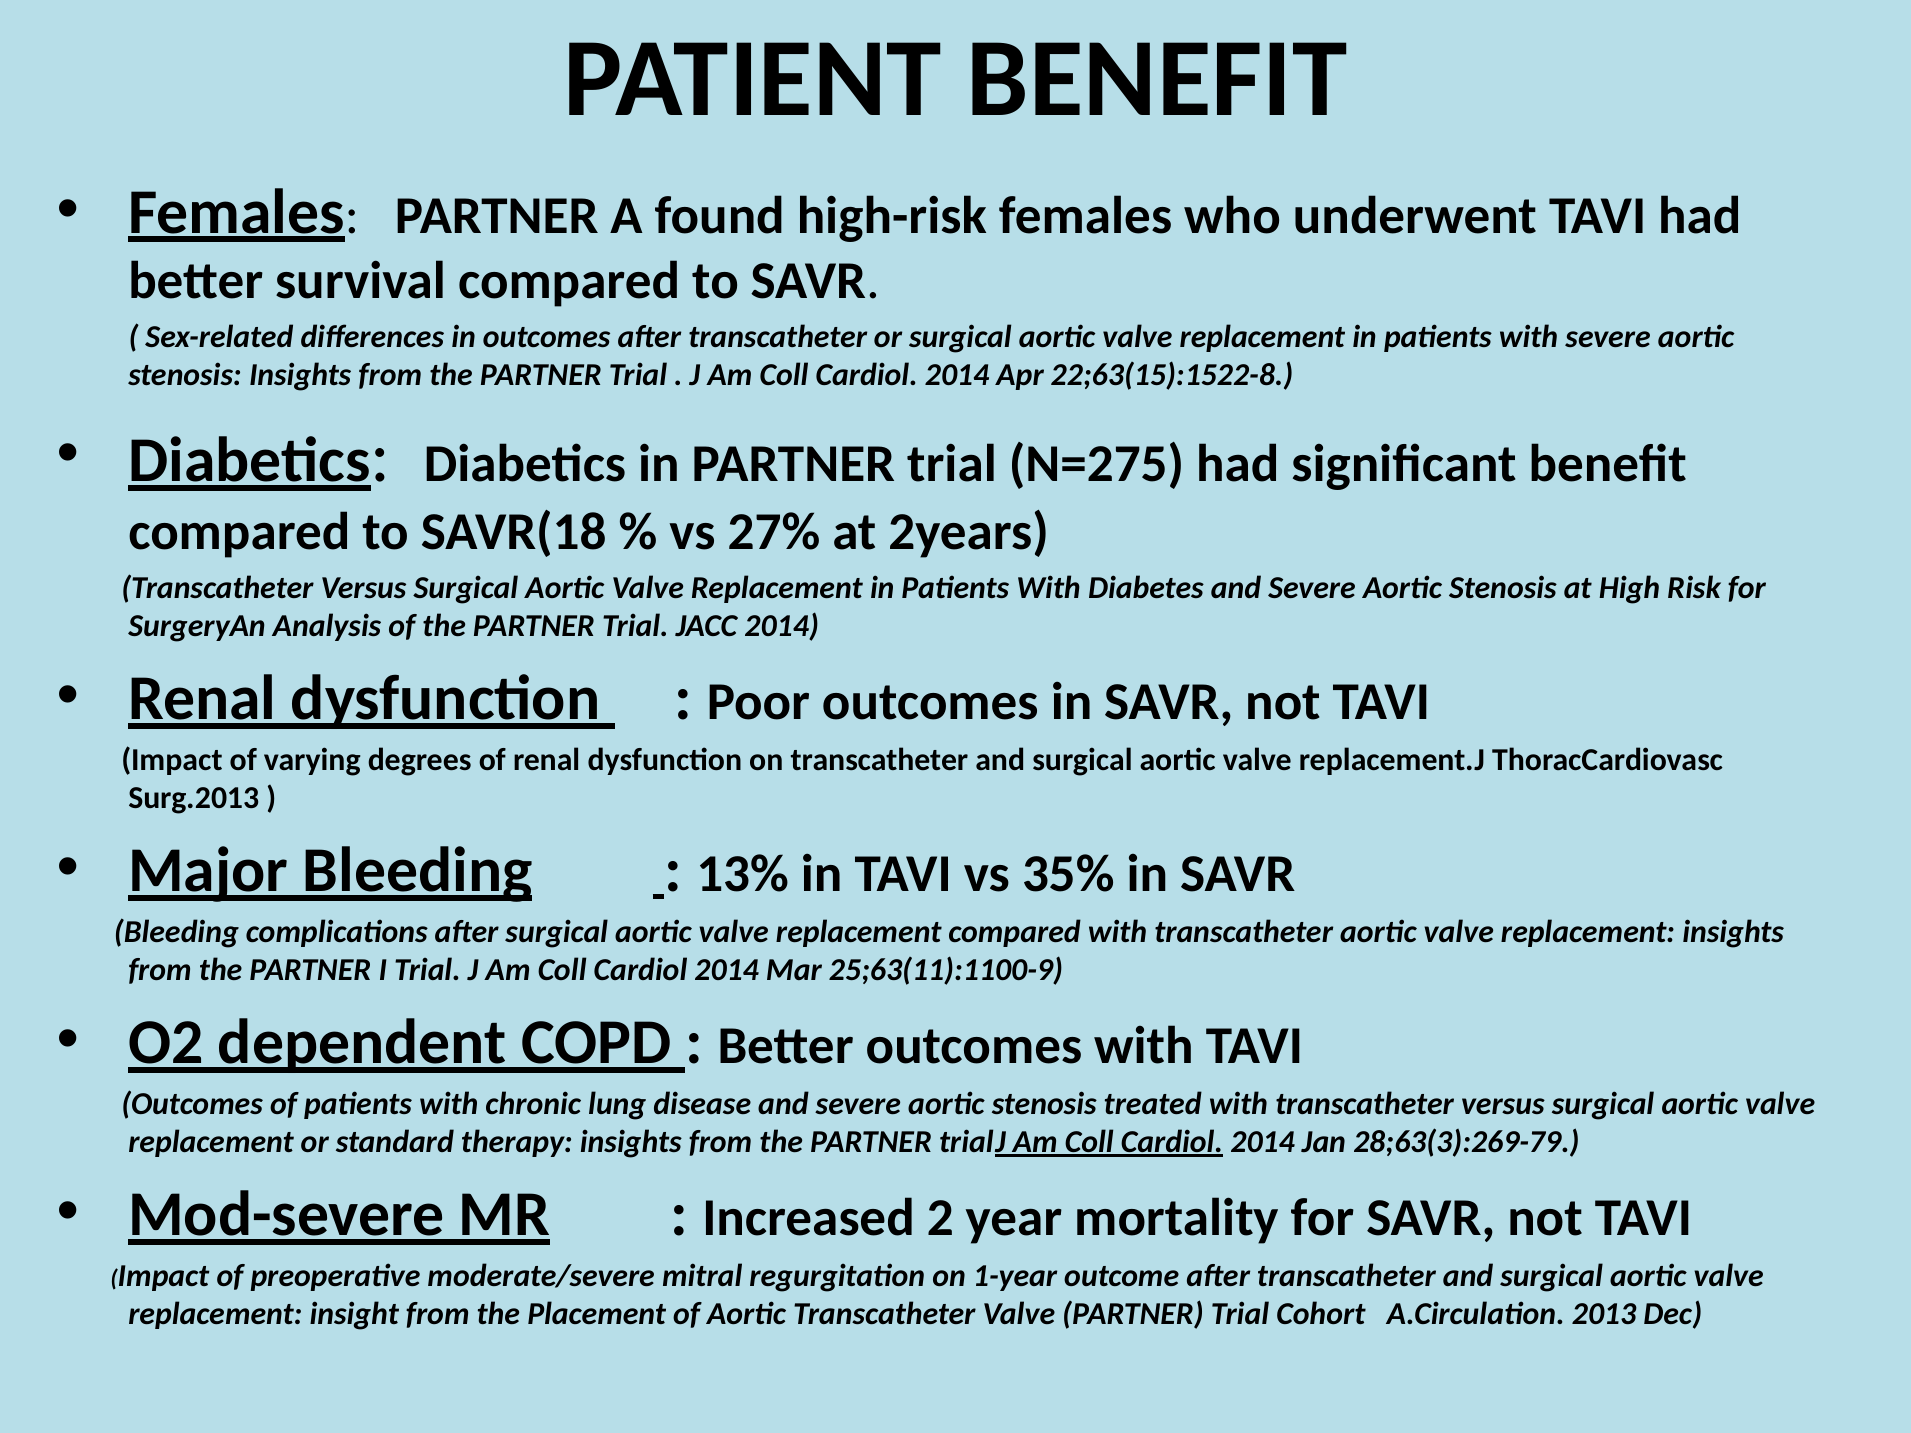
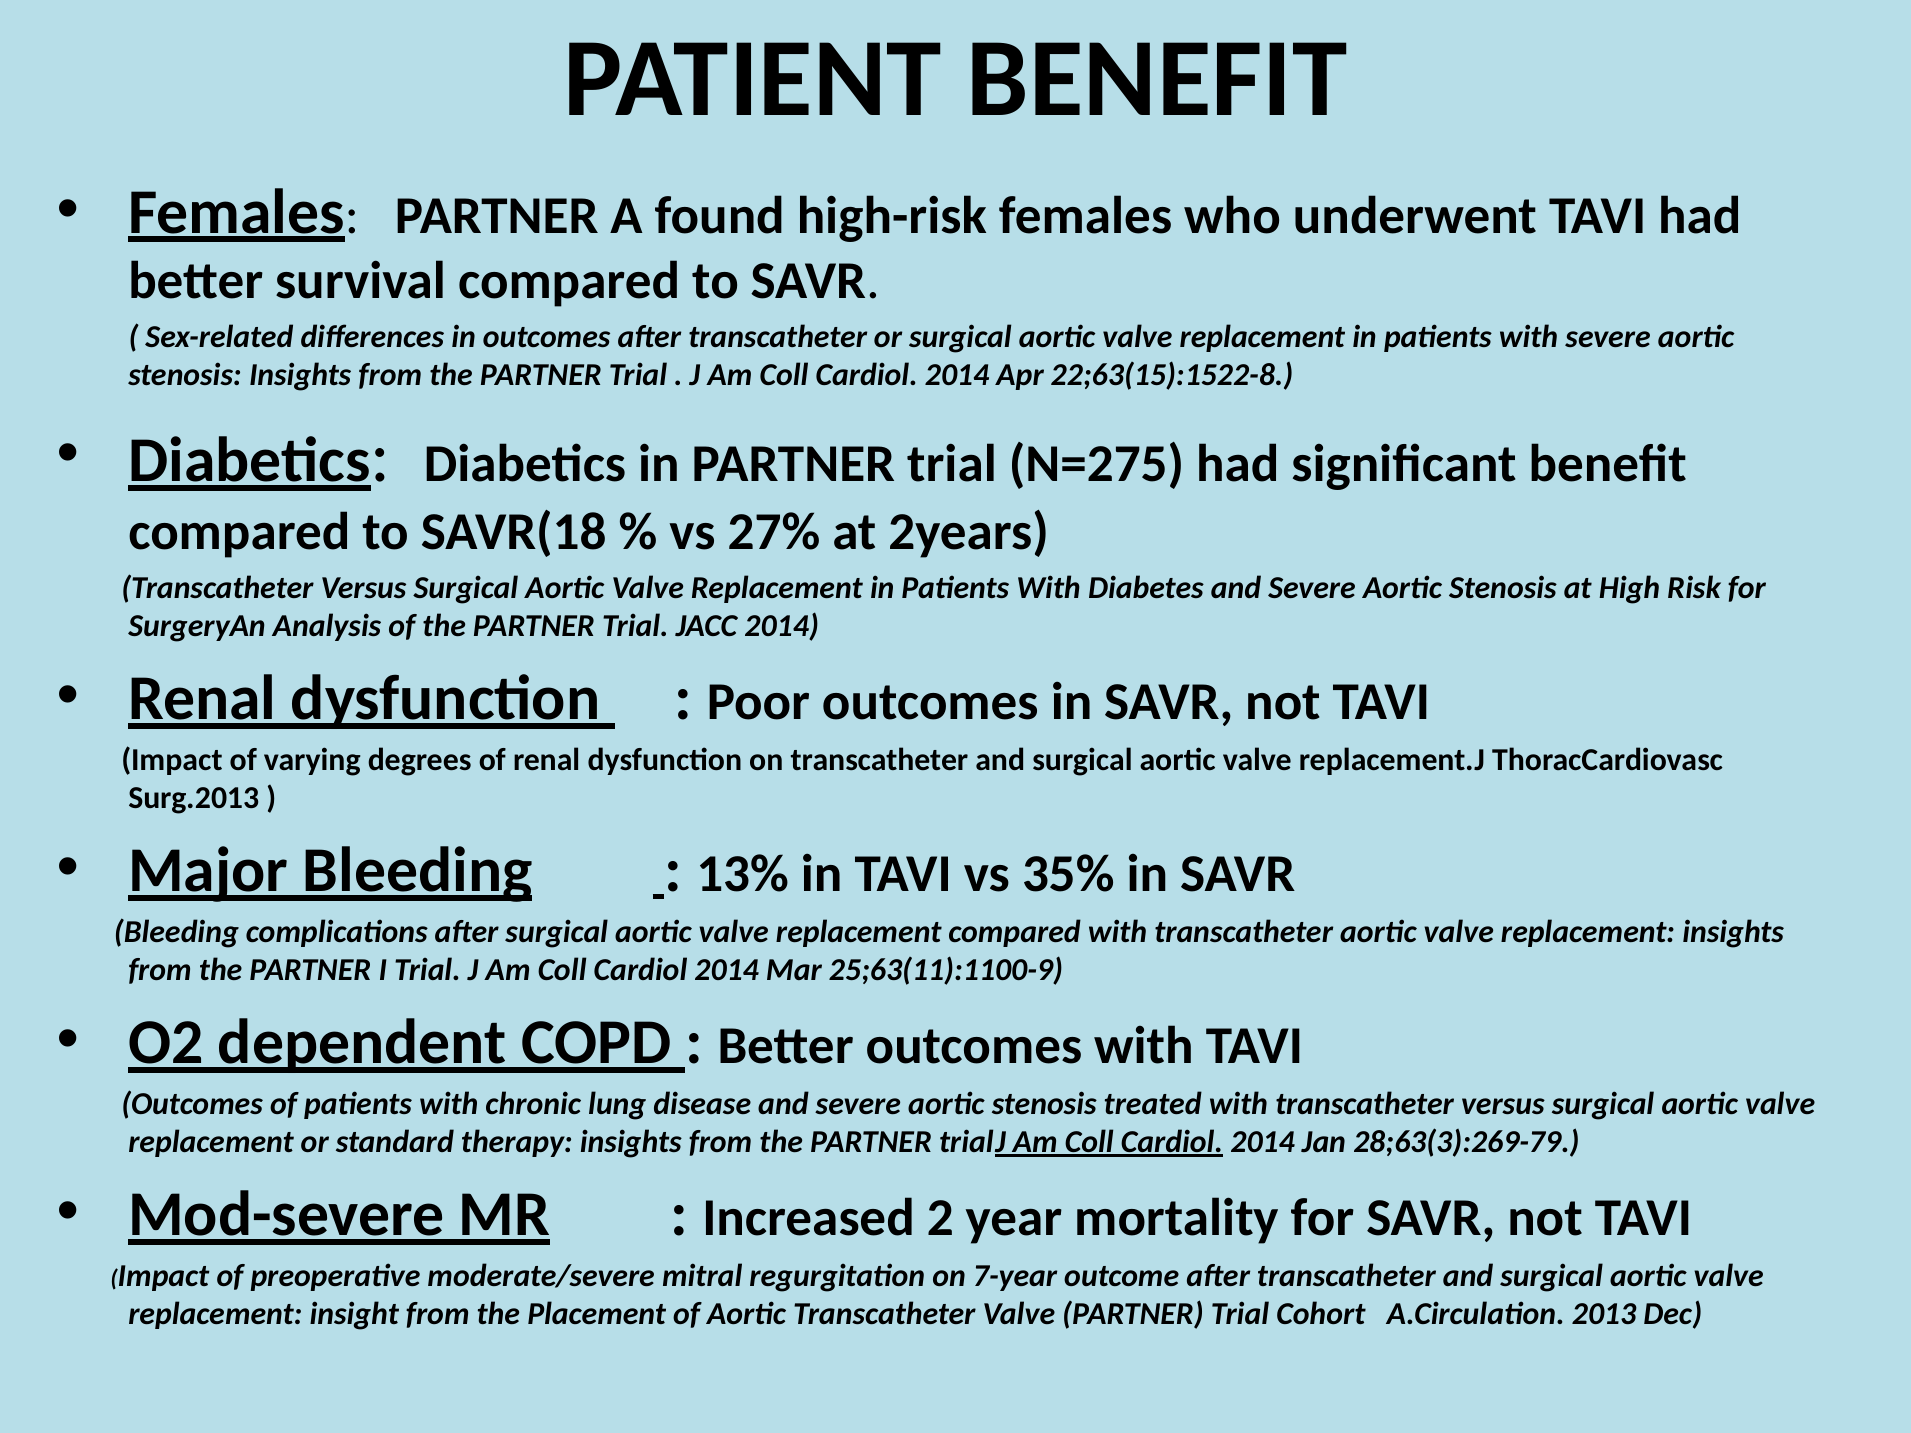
1-year: 1-year -> 7-year
